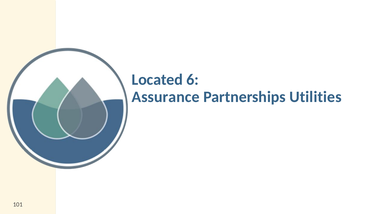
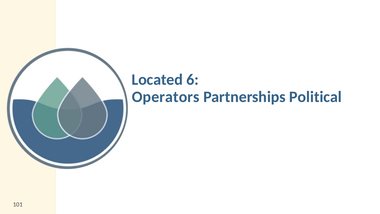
Assurance: Assurance -> Operators
Utilities: Utilities -> Political
